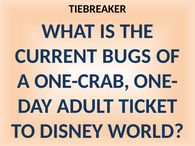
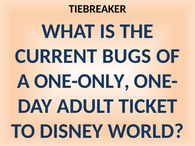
ONE-CRAB: ONE-CRAB -> ONE-ONLY
